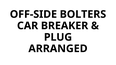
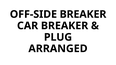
OFF-SIDE BOLTERS: BOLTERS -> BREAKER
